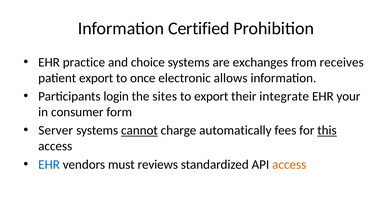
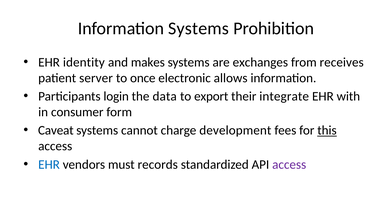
Information Certified: Certified -> Systems
practice: practice -> identity
choice: choice -> makes
patient export: export -> server
sites: sites -> data
your: your -> with
Server: Server -> Caveat
cannot underline: present -> none
automatically: automatically -> development
reviews: reviews -> records
access at (289, 164) colour: orange -> purple
